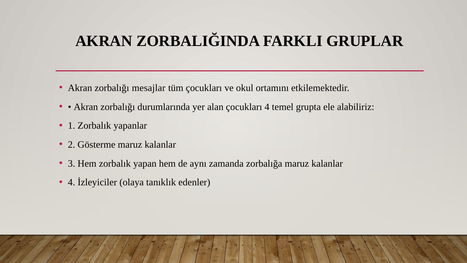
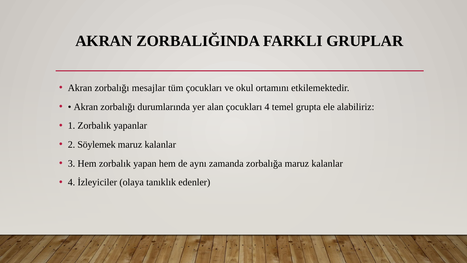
Gösterme: Gösterme -> Söylemek
